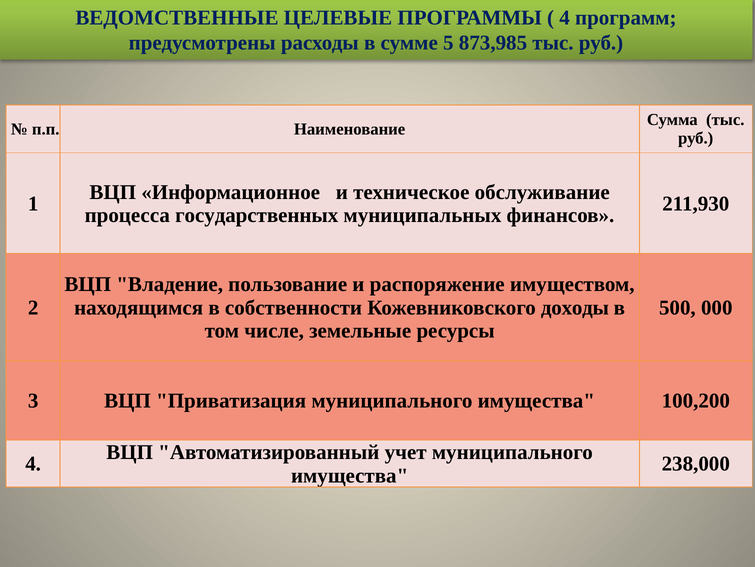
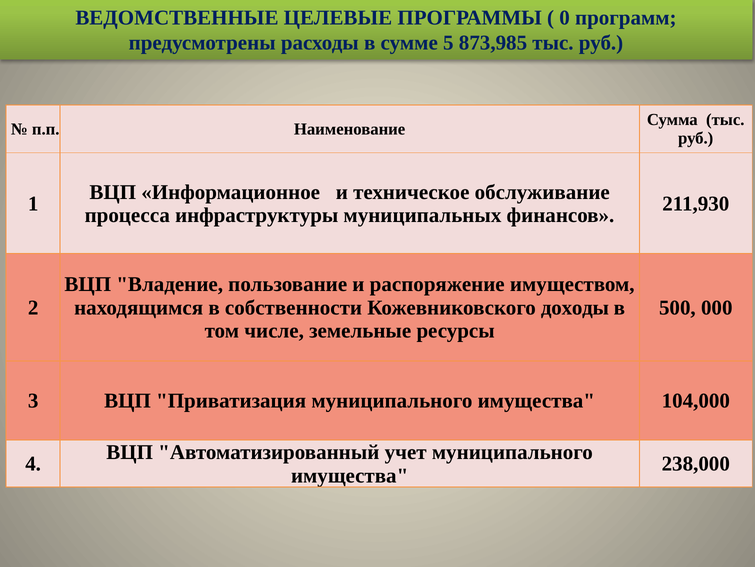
4 at (564, 18): 4 -> 0
государственных: государственных -> инфраструктуры
100,200: 100,200 -> 104,000
